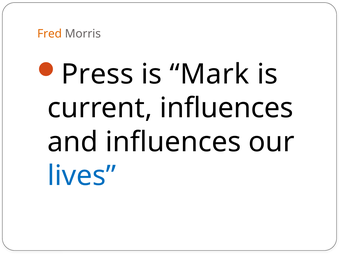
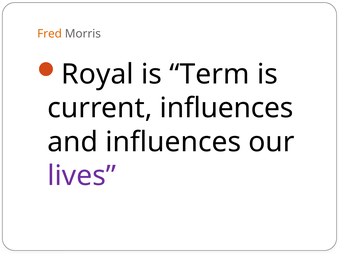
Press: Press -> Royal
Mark: Mark -> Term
lives colour: blue -> purple
